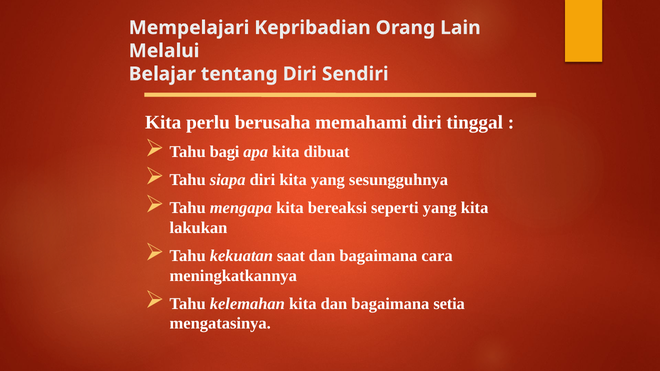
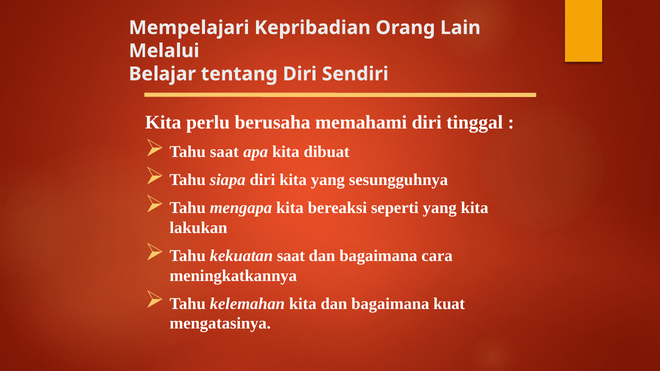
Tahu bagi: bagi -> saat
setia: setia -> kuat
